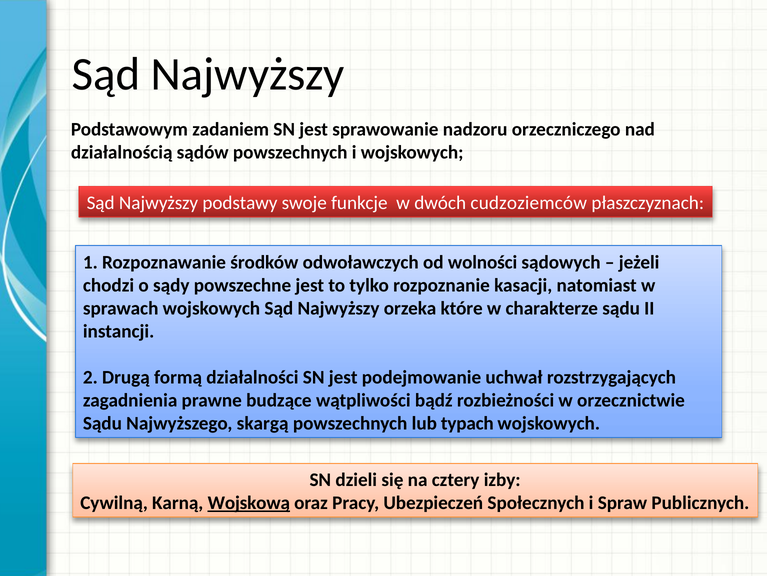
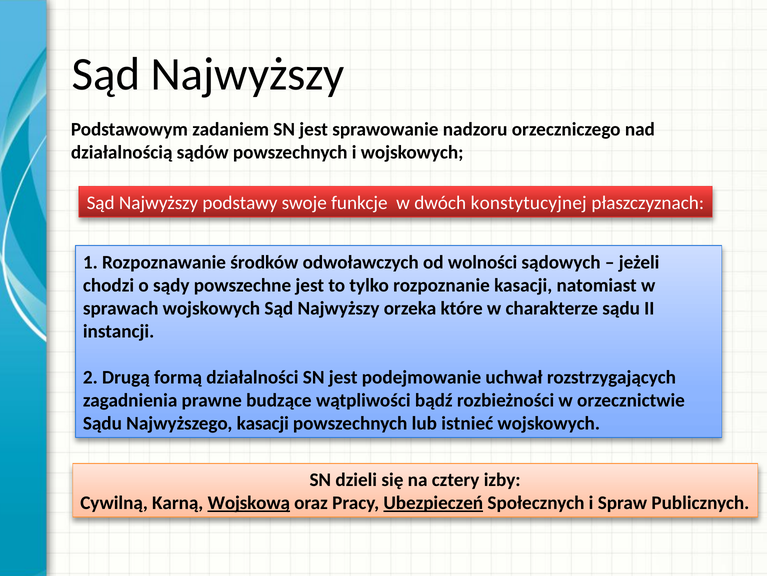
cudzoziemców: cudzoziemców -> konstytucyjnej
Najwyższego skargą: skargą -> kasacji
typach: typach -> istnieć
Ubezpieczeń underline: none -> present
